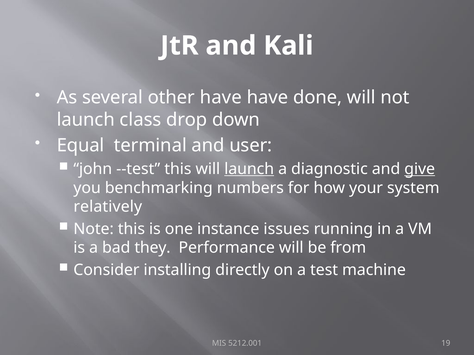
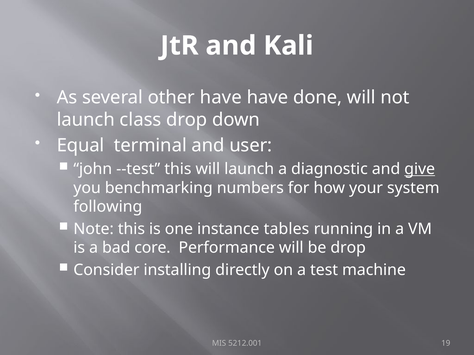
launch at (249, 169) underline: present -> none
relatively: relatively -> following
issues: issues -> tables
they: they -> core
be from: from -> drop
